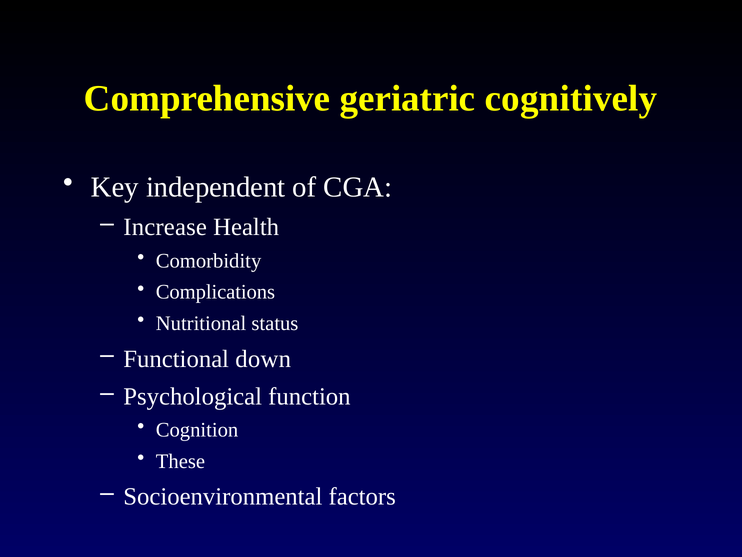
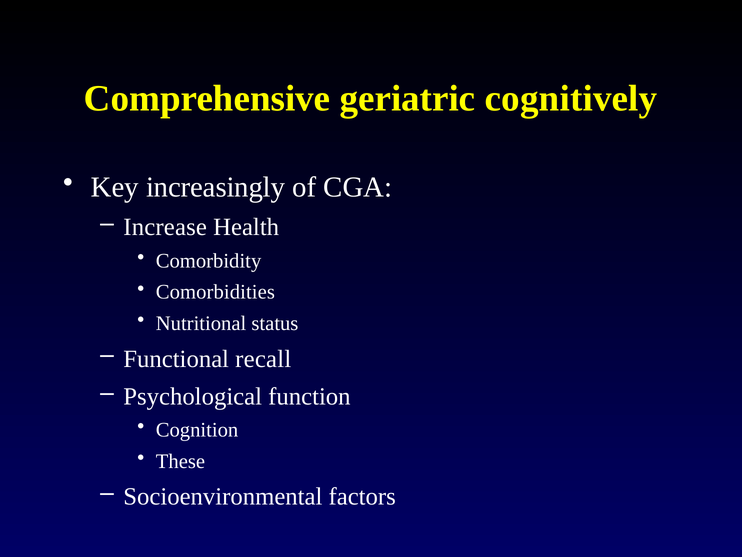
independent: independent -> increasingly
Complications: Complications -> Comorbidities
down: down -> recall
